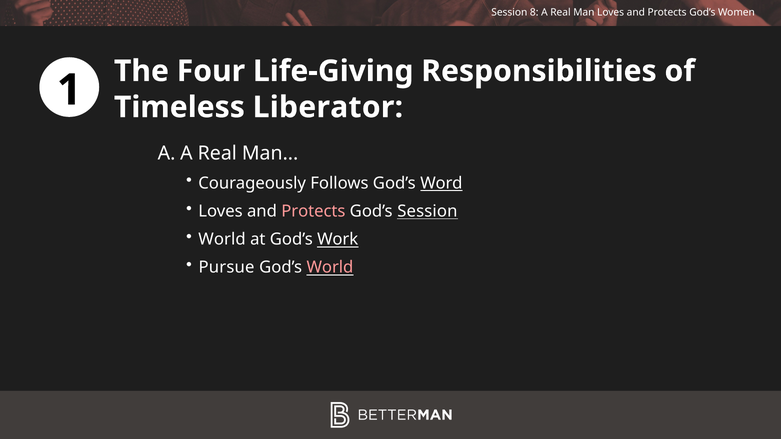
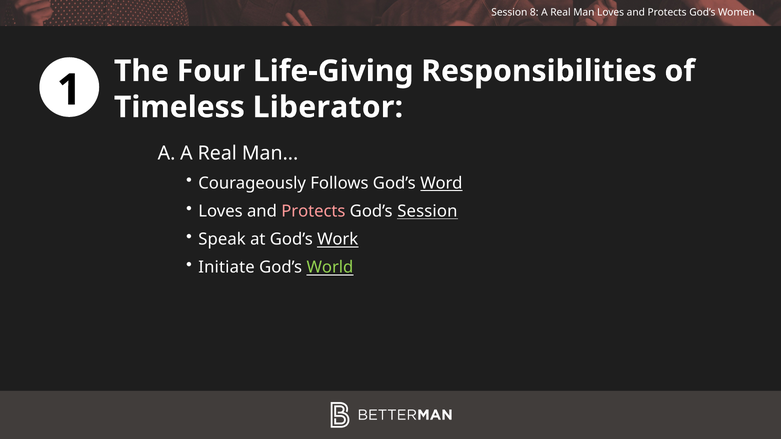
World at (222, 240): World -> Speak
Pursue: Pursue -> Initiate
World at (330, 268) colour: pink -> light green
